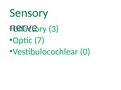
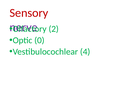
Sensory colour: green -> red
3: 3 -> 2
7: 7 -> 0
0: 0 -> 4
